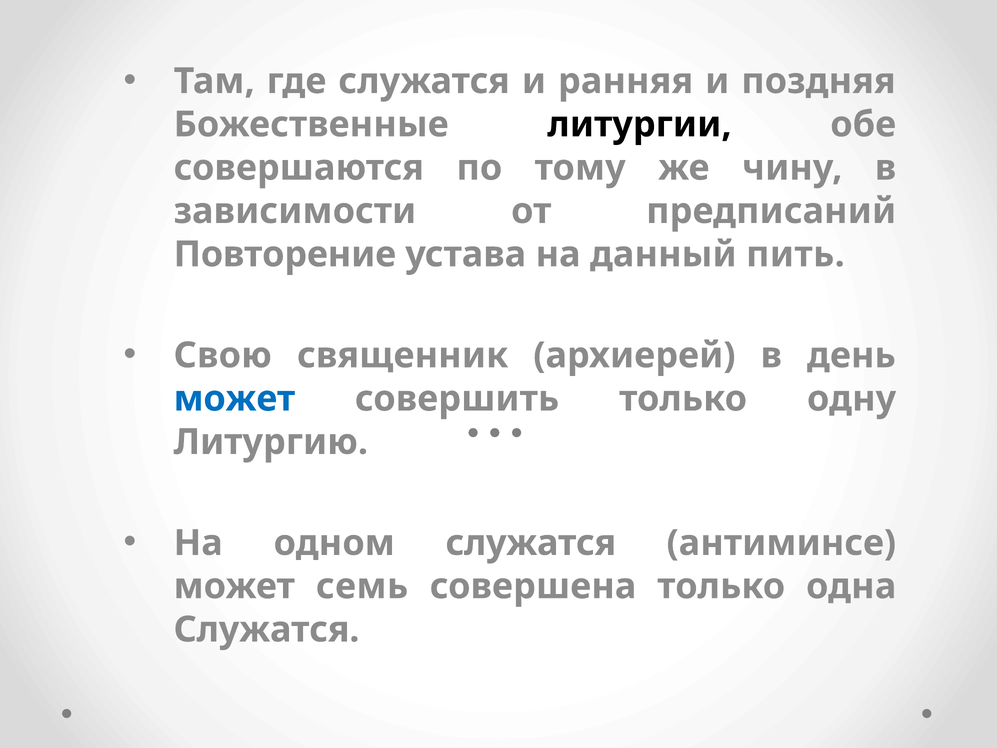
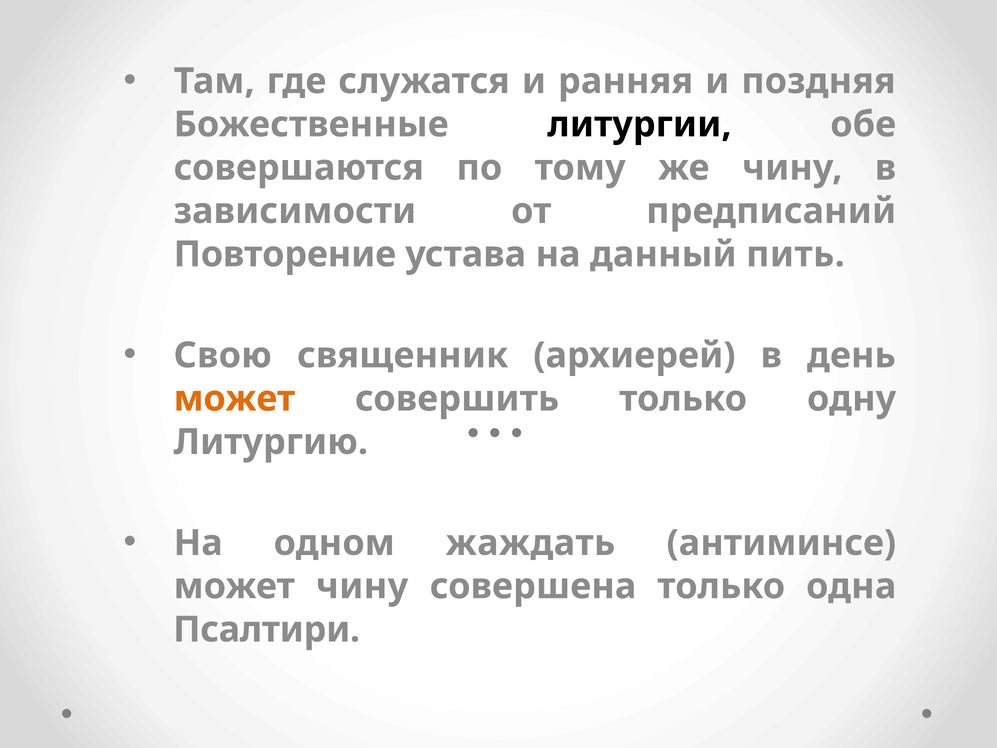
может at (234, 399) colour: blue -> orange
одном служатся: служатся -> жаждать
может семь: семь -> чину
Служатся at (267, 629): Служатся -> Псалтири
